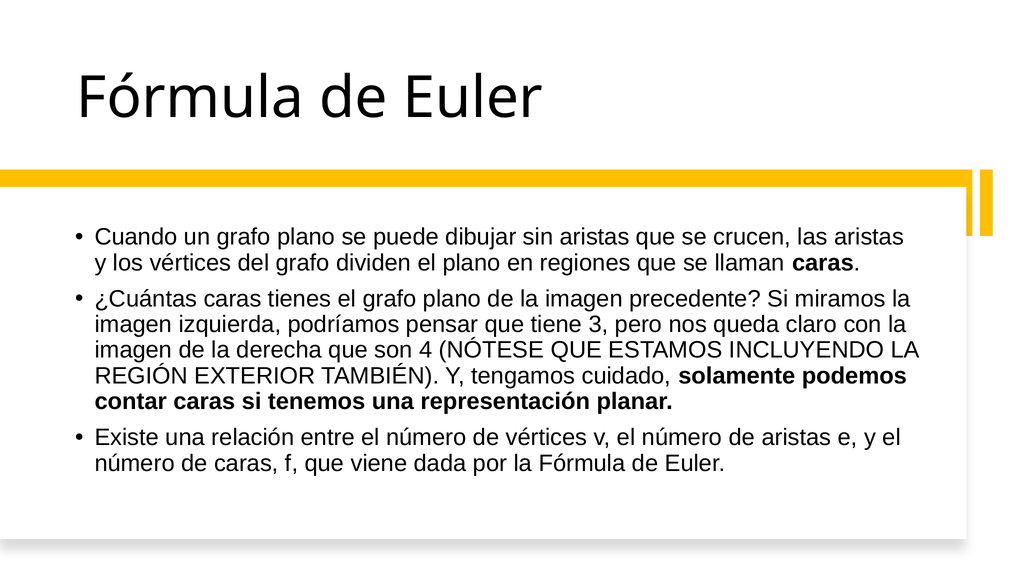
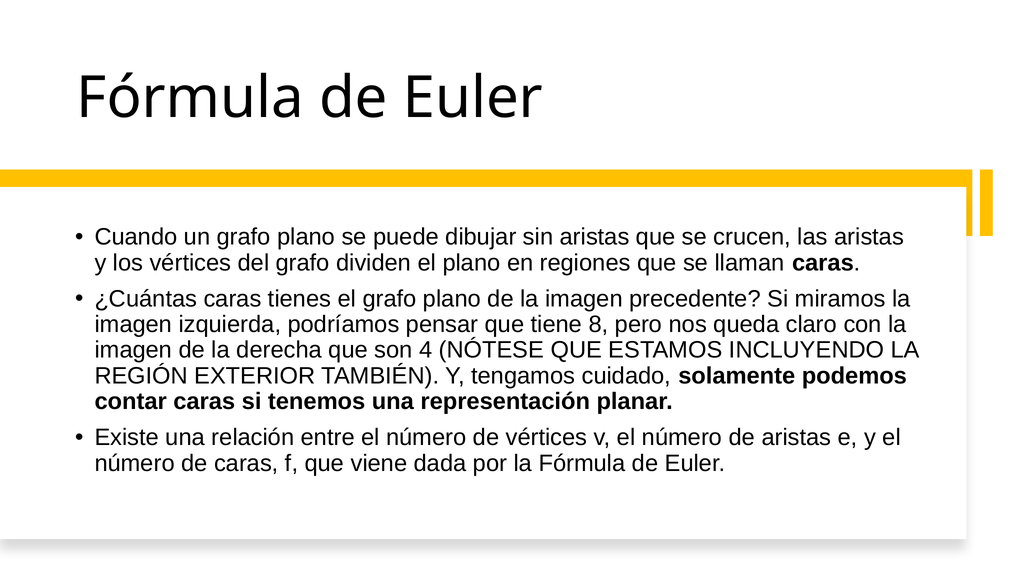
3: 3 -> 8
